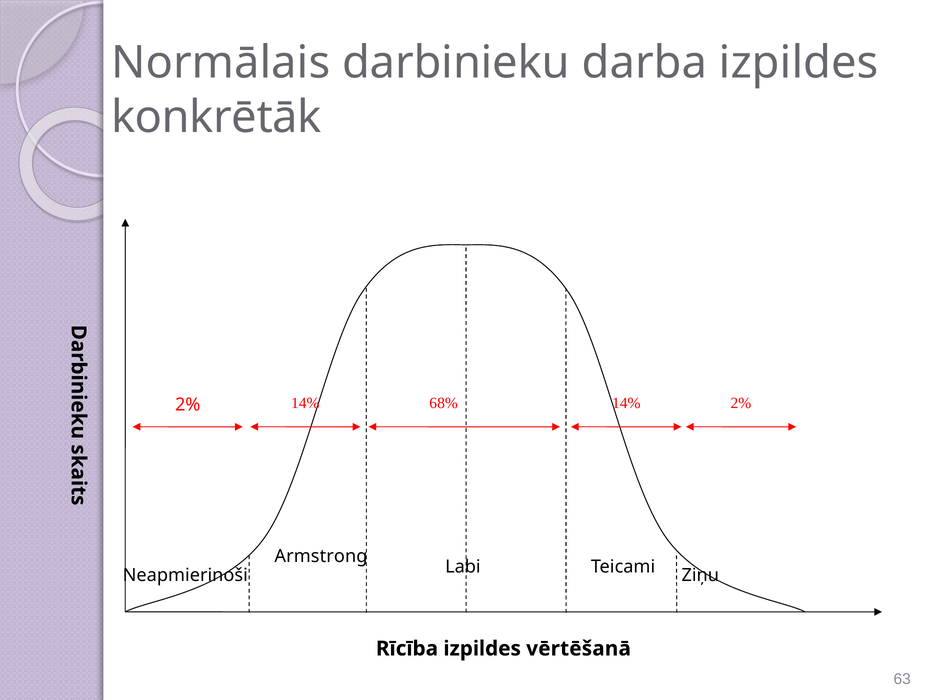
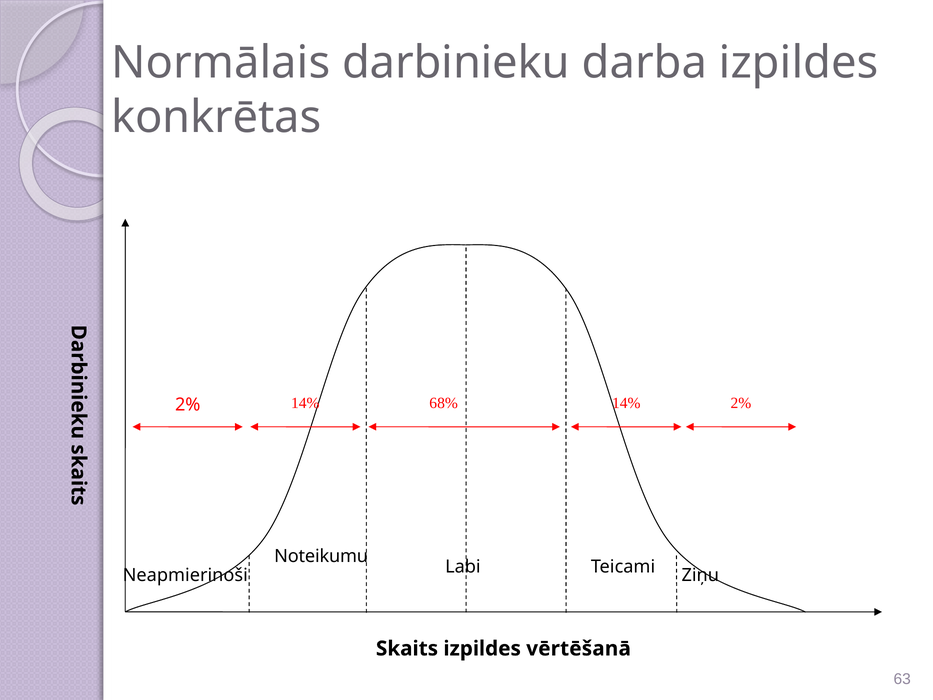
konkrētāk: konkrētāk -> konkrētas
Armstrong: Armstrong -> Noteikumu
Rīcība: Rīcība -> Skaits
